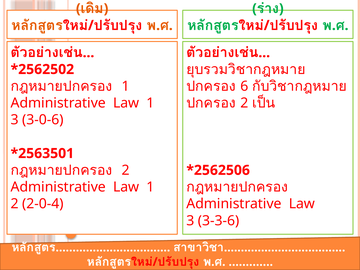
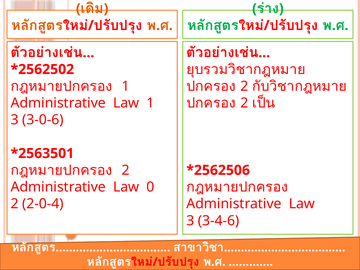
6 at (244, 86): 6 -> 2
1 at (150, 187): 1 -> 0
3-3-6: 3-3-6 -> 3-4-6
